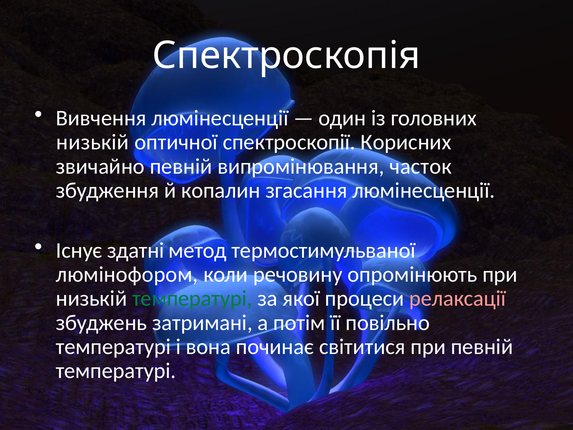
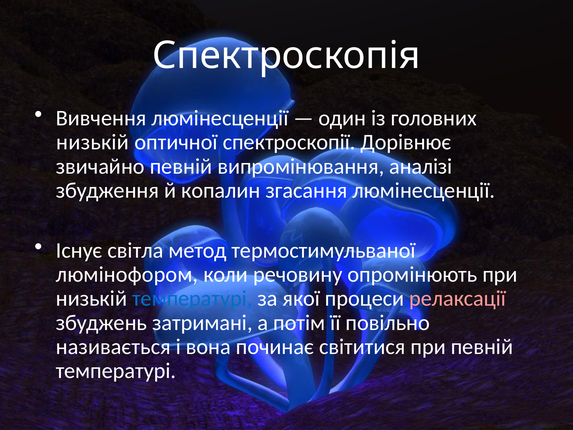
Корисних: Корисних -> Дорівнює
часток: часток -> аналізі
здатні: здатні -> світла
температурі at (192, 298) colour: green -> blue
температурі at (113, 347): температурі -> називається
